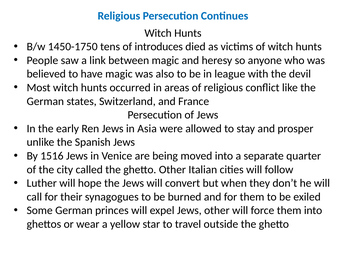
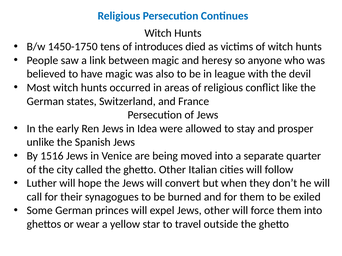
Asia: Asia -> Idea
